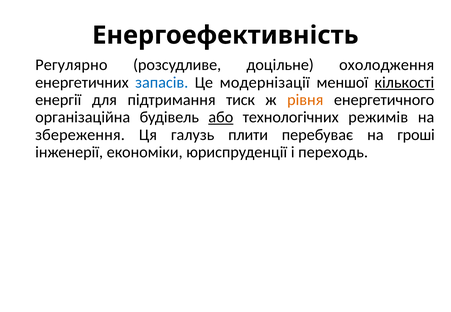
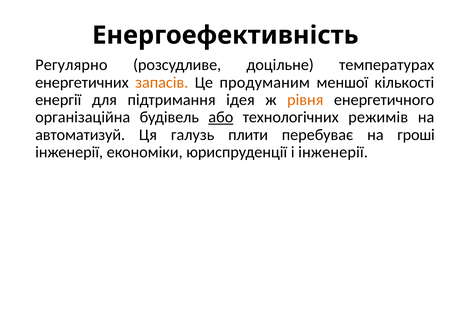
охолодження: охолодження -> температурах
запасів colour: blue -> orange
модернізації: модернізації -> продуманим
кількості underline: present -> none
тиск: тиск -> ідея
збереження: збереження -> автоматизуй
і переходь: переходь -> інженерії
